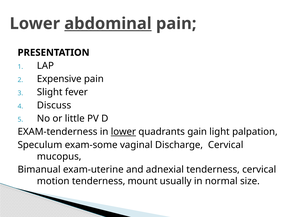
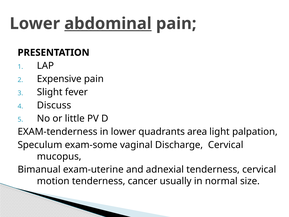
lower at (123, 132) underline: present -> none
gain: gain -> area
mount: mount -> cancer
